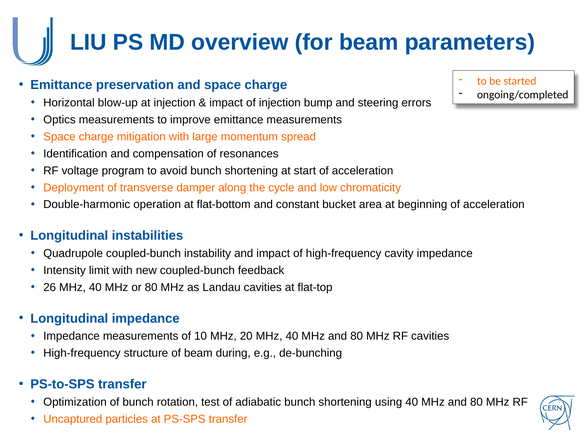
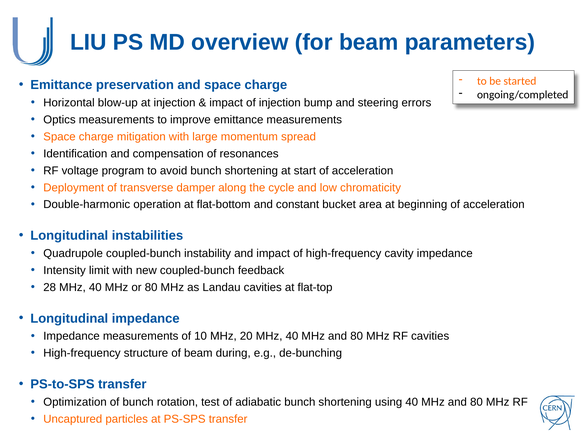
26: 26 -> 28
